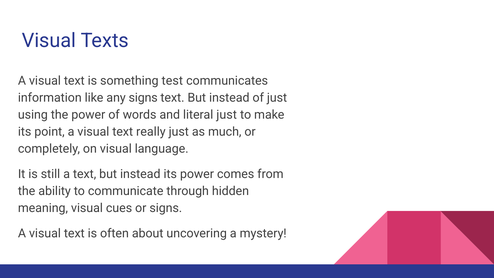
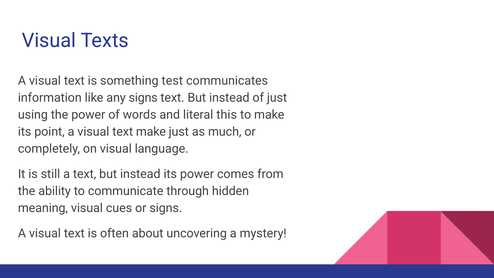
literal just: just -> this
text really: really -> make
